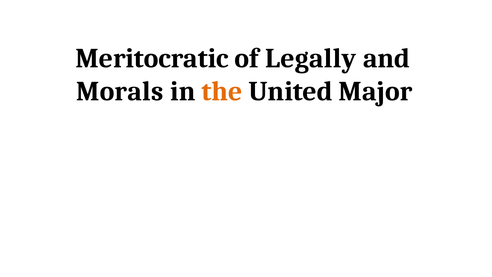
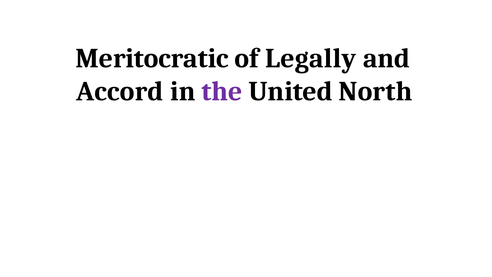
Morals: Morals -> Accord
the colour: orange -> purple
Major: Major -> North
